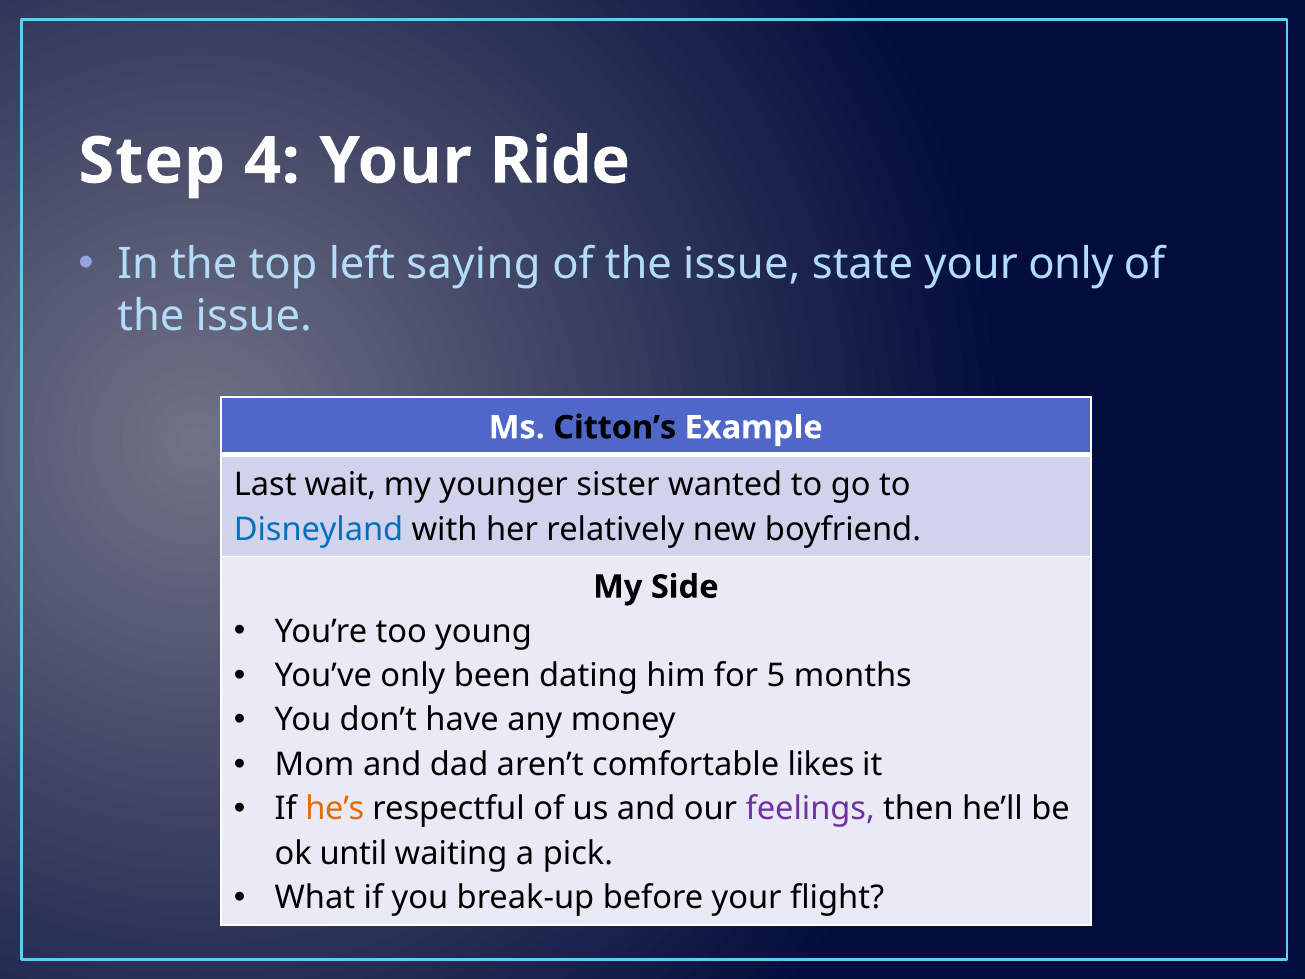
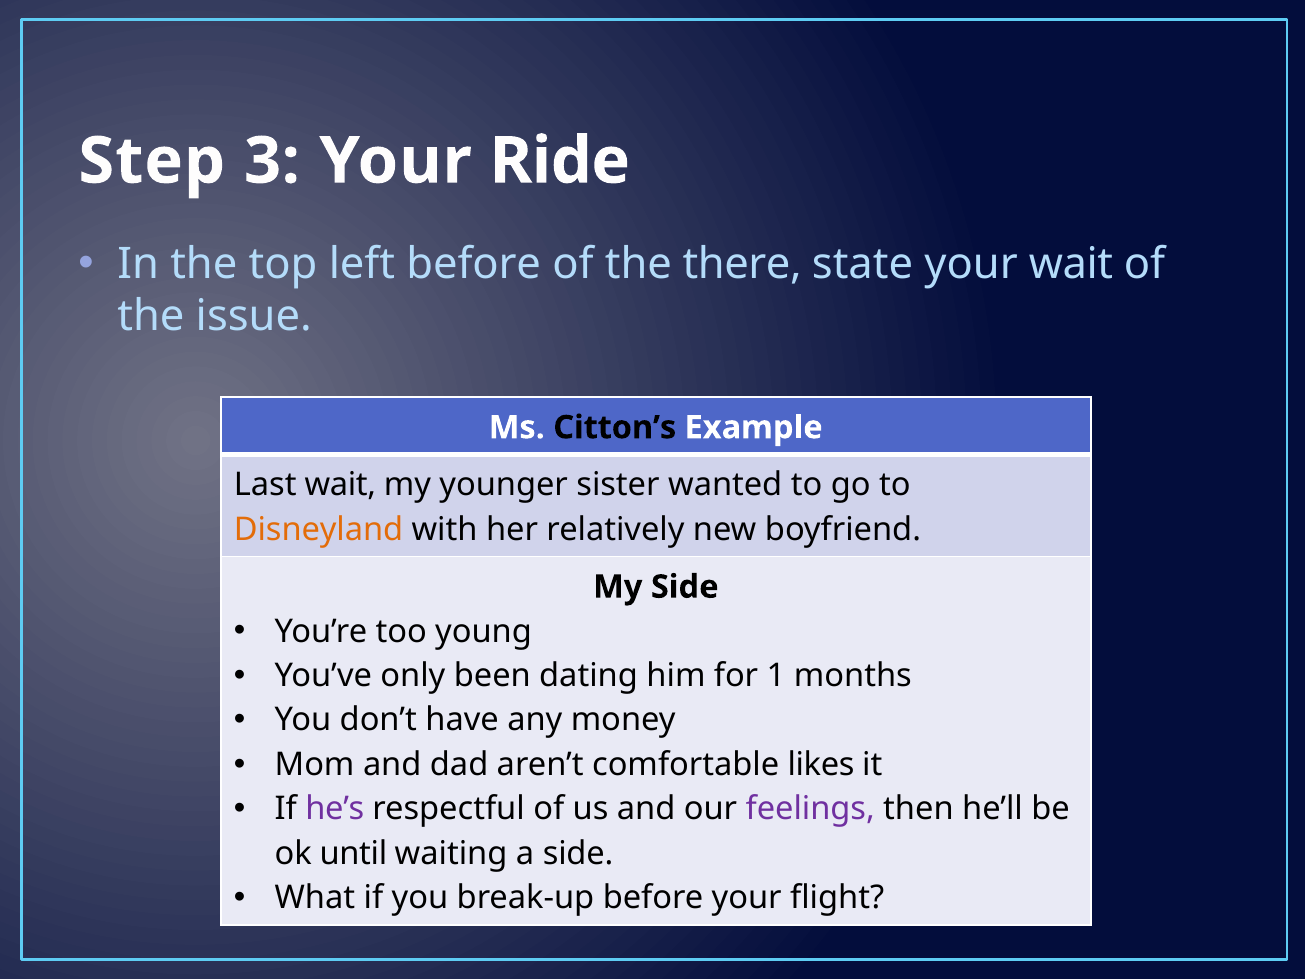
4: 4 -> 3
left saying: saying -> before
issue at (742, 264): issue -> there
your only: only -> wait
Disneyland colour: blue -> orange
5: 5 -> 1
he’s colour: orange -> purple
a pick: pick -> side
